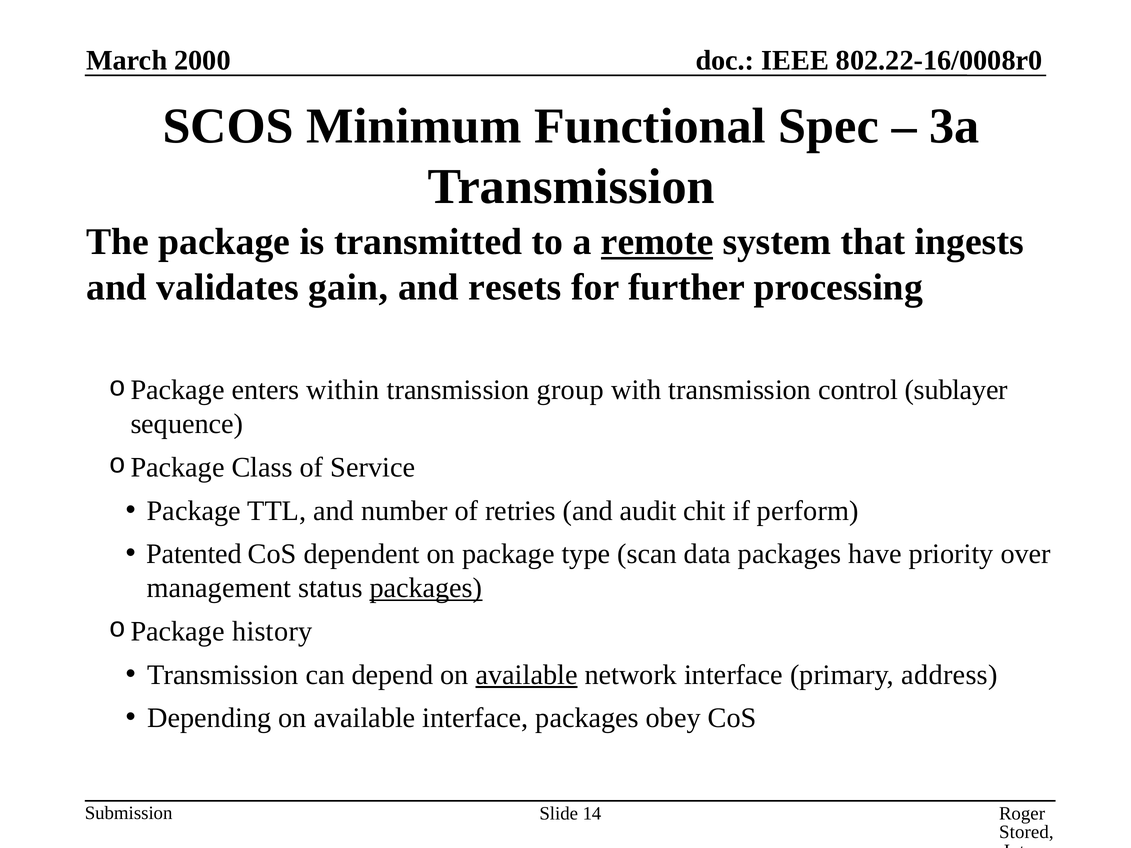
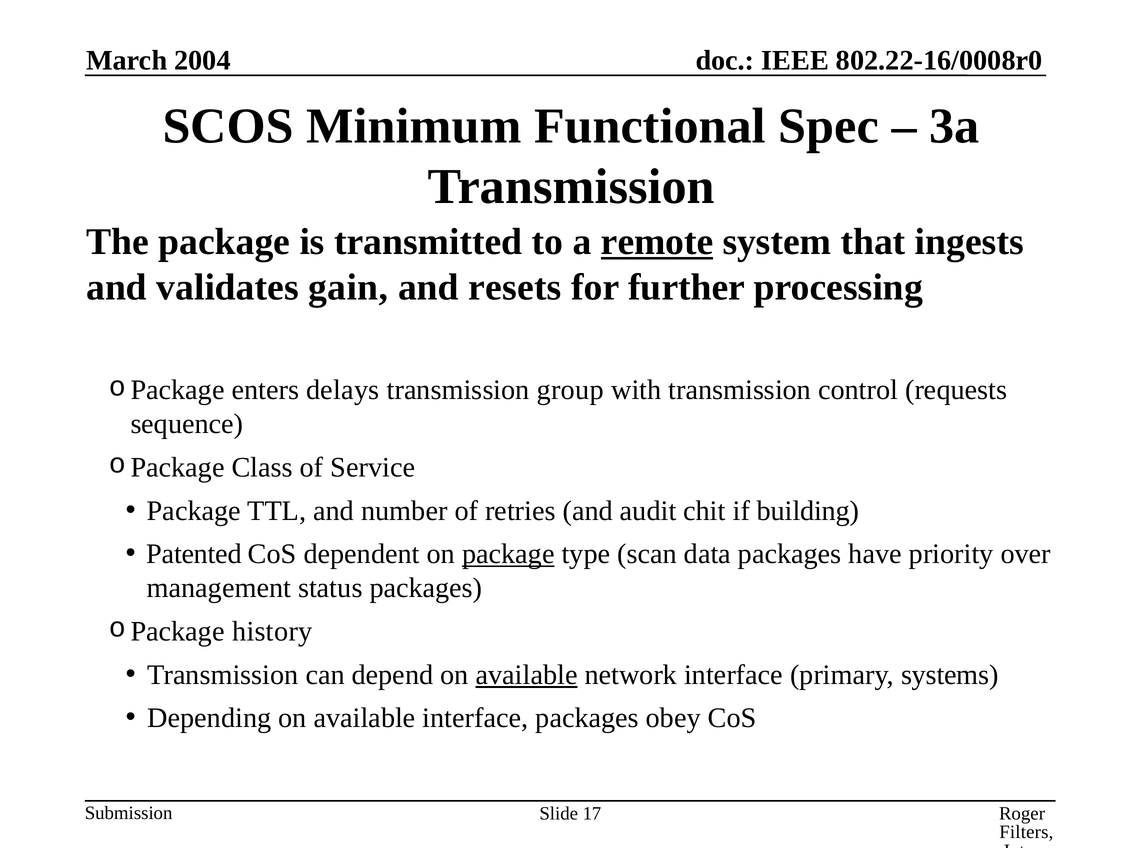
2000: 2000 -> 2004
within: within -> delays
sublayer: sublayer -> requests
perform: perform -> building
package at (508, 554) underline: none -> present
packages at (426, 588) underline: present -> none
address: address -> systems
14: 14 -> 17
Stored: Stored -> Filters
